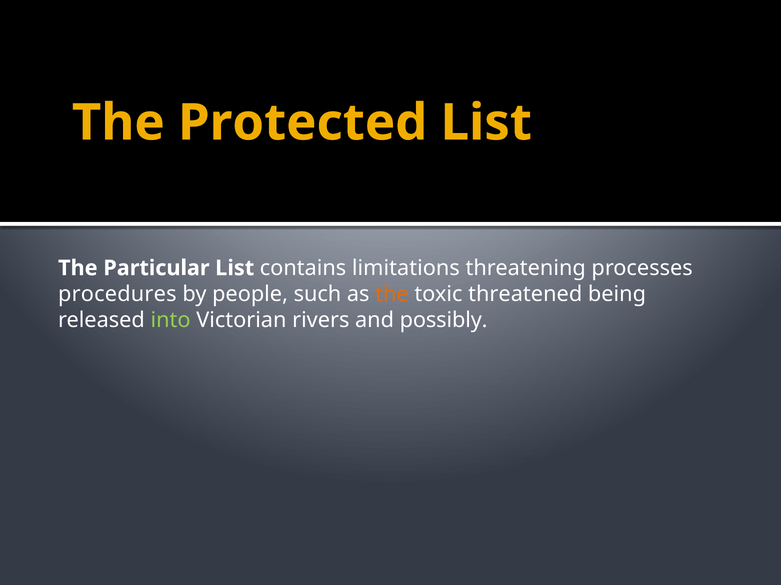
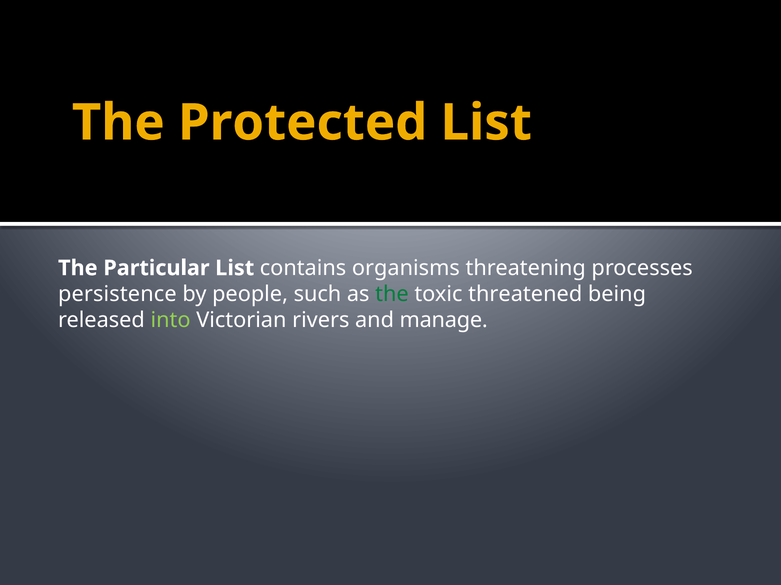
limitations: limitations -> organisms
procedures: procedures -> persistence
the at (392, 294) colour: orange -> green
possibly: possibly -> manage
